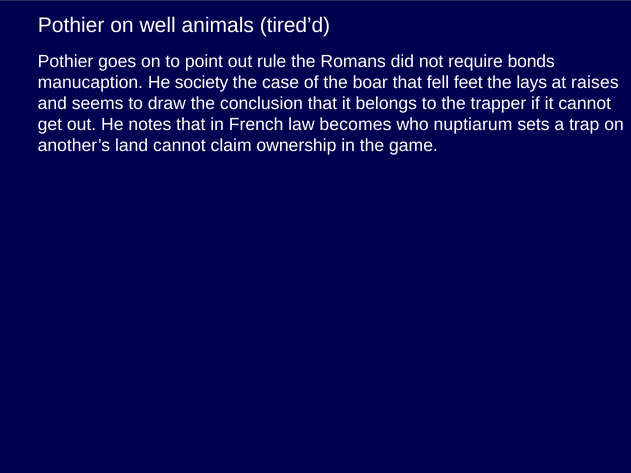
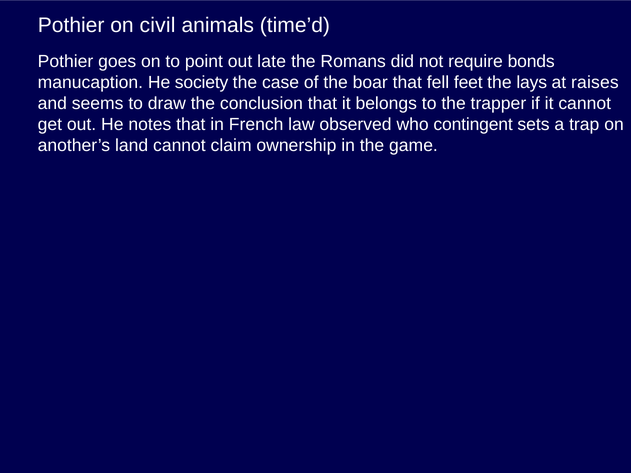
well: well -> civil
tired’d: tired’d -> time’d
rule: rule -> late
becomes: becomes -> observed
nuptiarum: nuptiarum -> contingent
